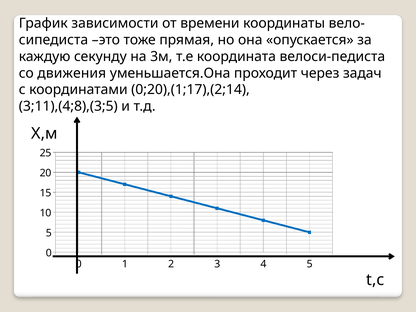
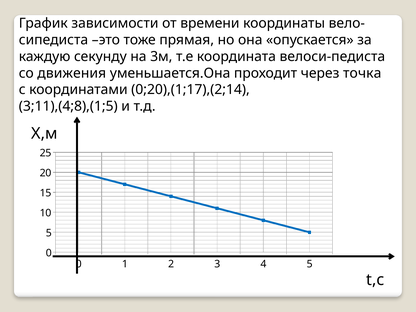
задач: задач -> точка
3;11),(4;8),(3;5: 3;11),(4;8),(3;5 -> 3;11),(4;8),(1;5
